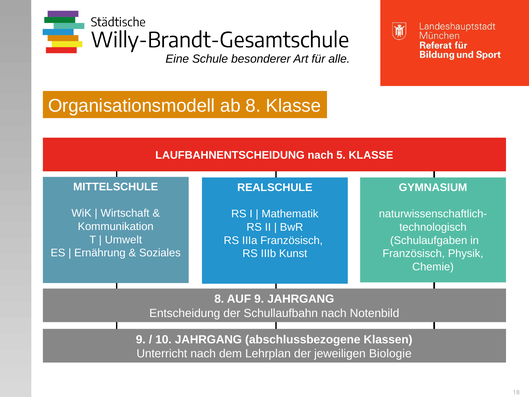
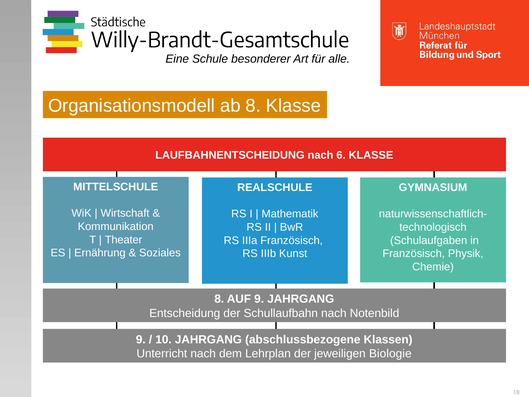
5: 5 -> 6
Umwelt: Umwelt -> Theater
